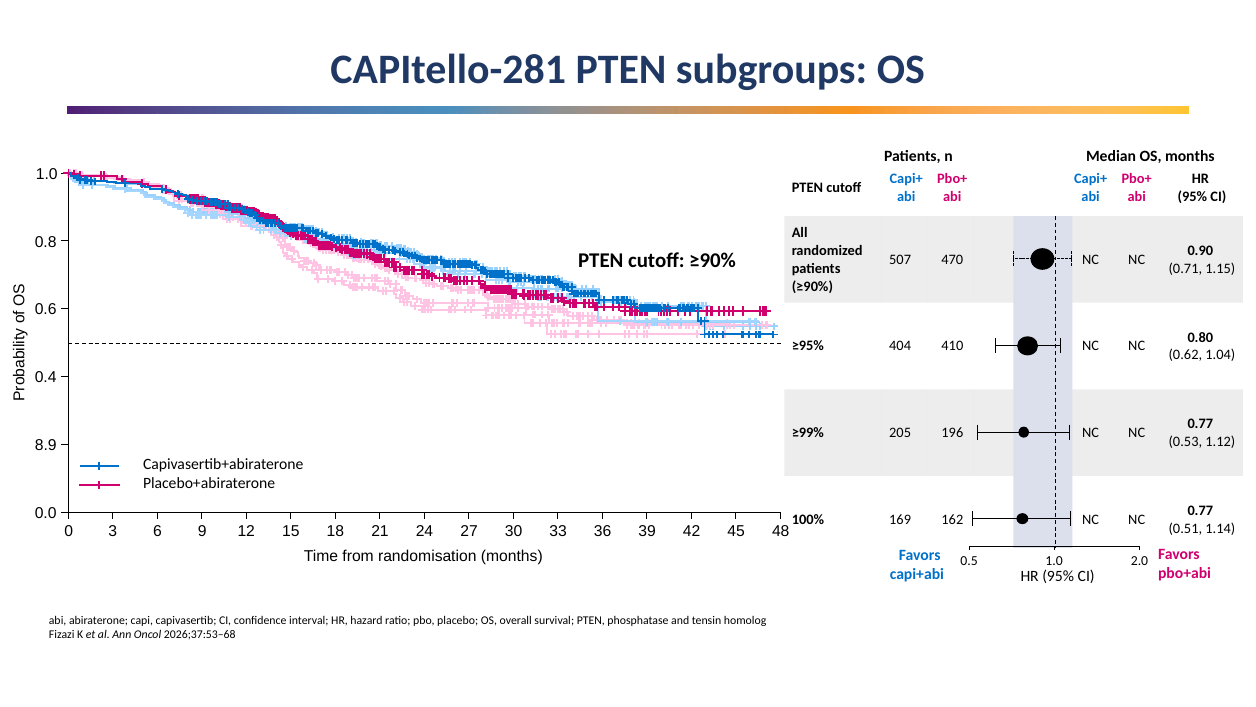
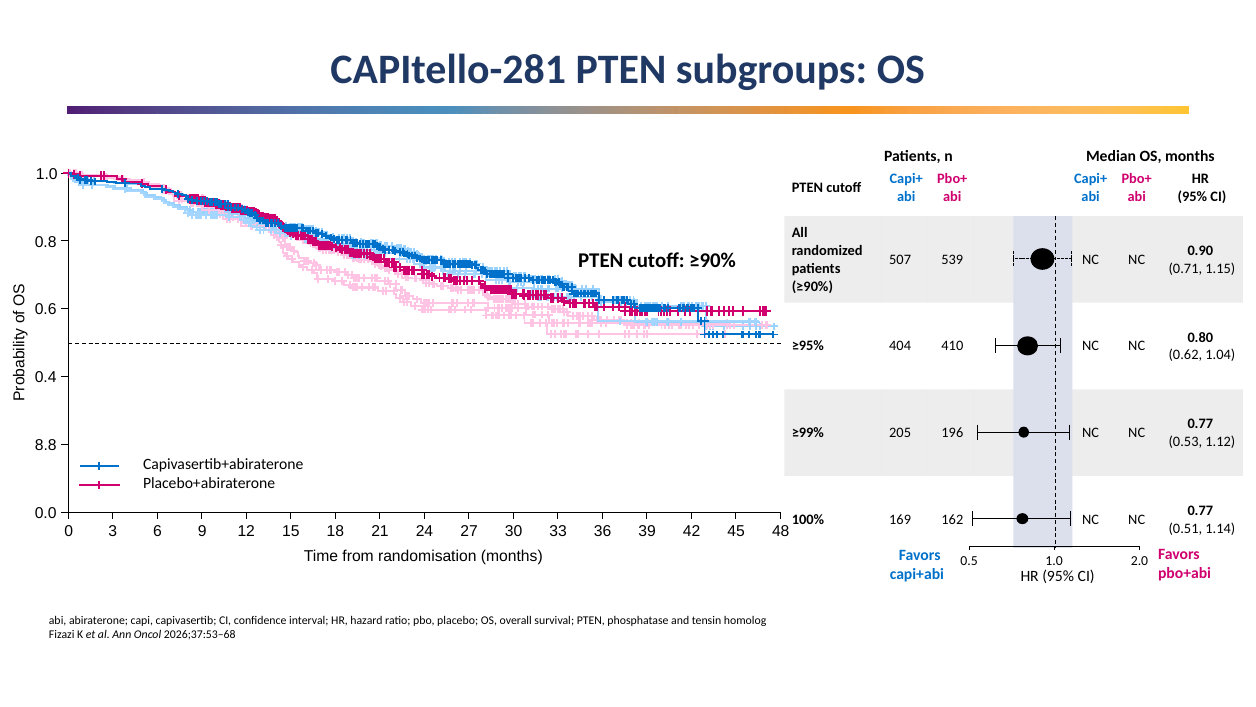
470: 470 -> 539
8.9: 8.9 -> 8.8
